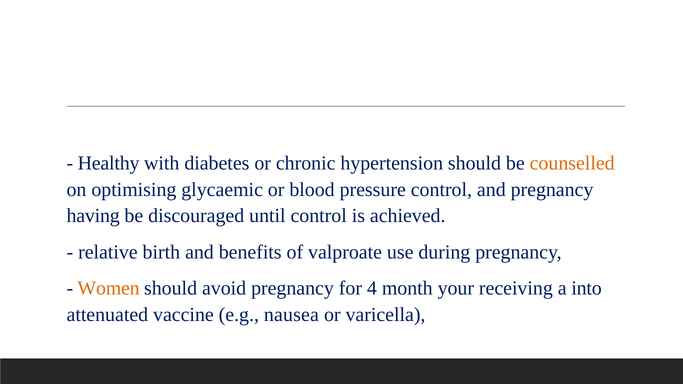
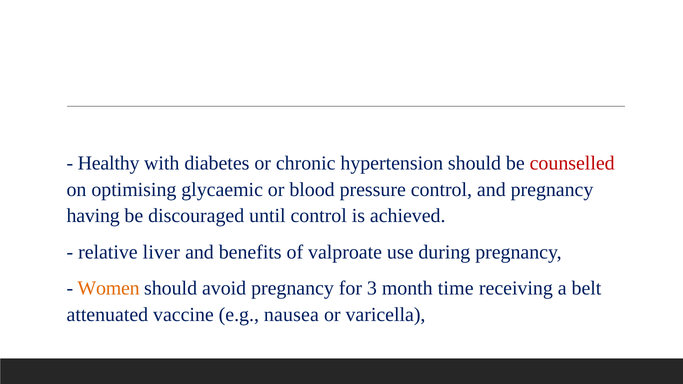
counselled colour: orange -> red
birth: birth -> liver
4: 4 -> 3
your: your -> time
into: into -> belt
